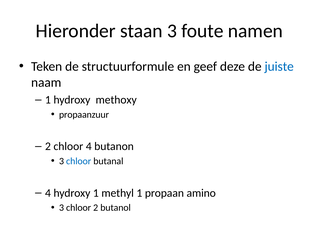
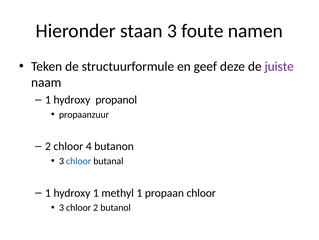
juiste colour: blue -> purple
methoxy: methoxy -> propanol
4 at (48, 192): 4 -> 1
propaan amino: amino -> chloor
